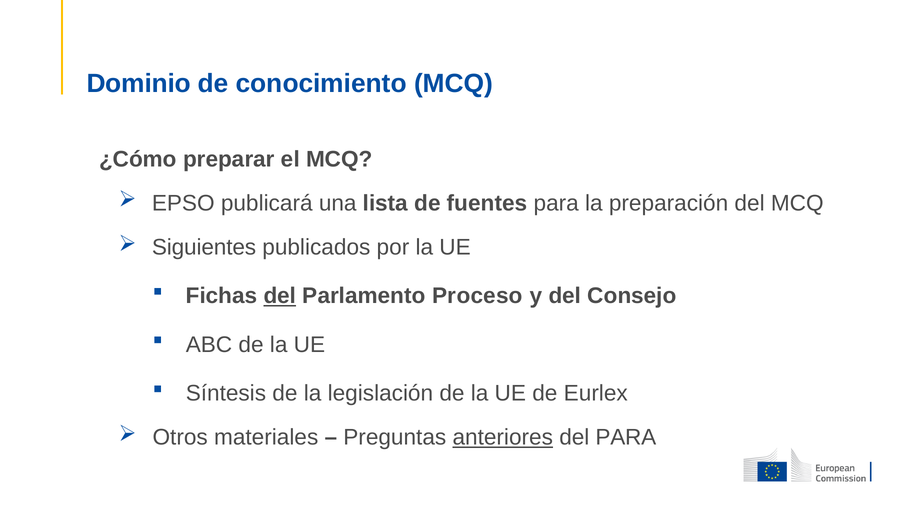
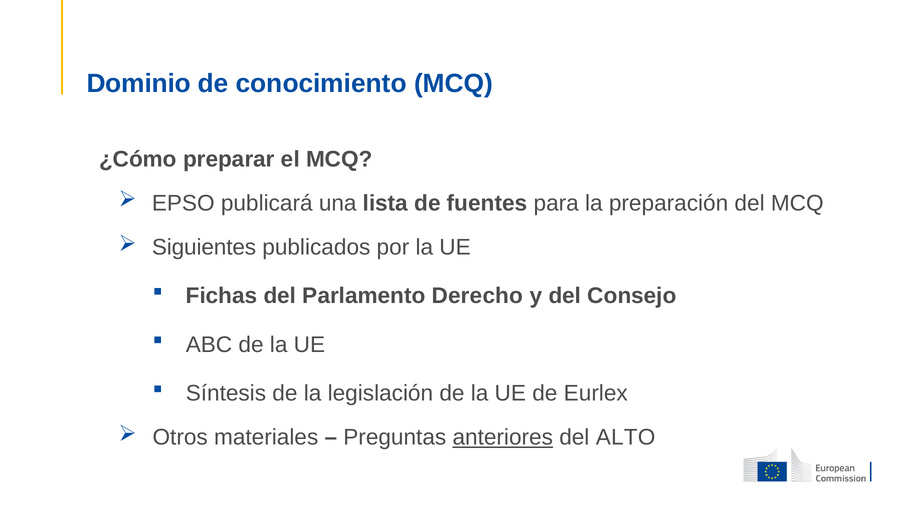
del at (280, 296) underline: present -> none
Proceso: Proceso -> Derecho
del PARA: PARA -> ALTO
